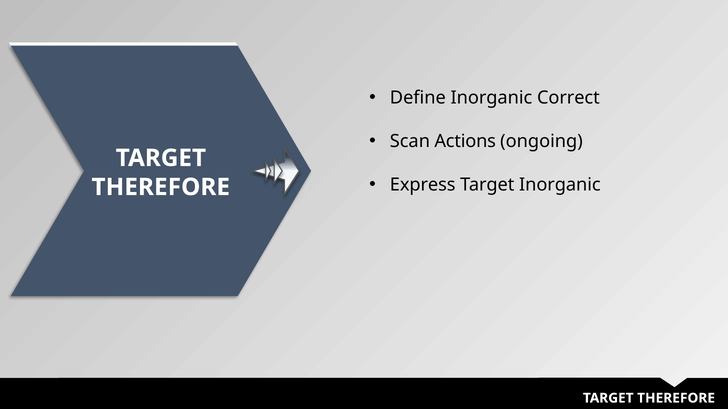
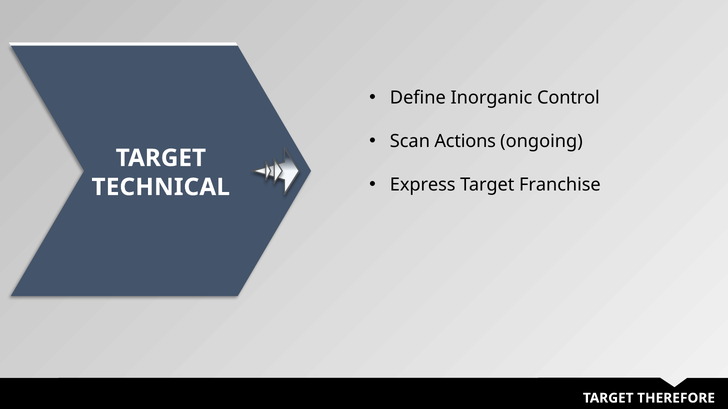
Correct: Correct -> Control
Target Inorganic: Inorganic -> Franchise
THEREFORE at (161, 187): THEREFORE -> TECHNICAL
